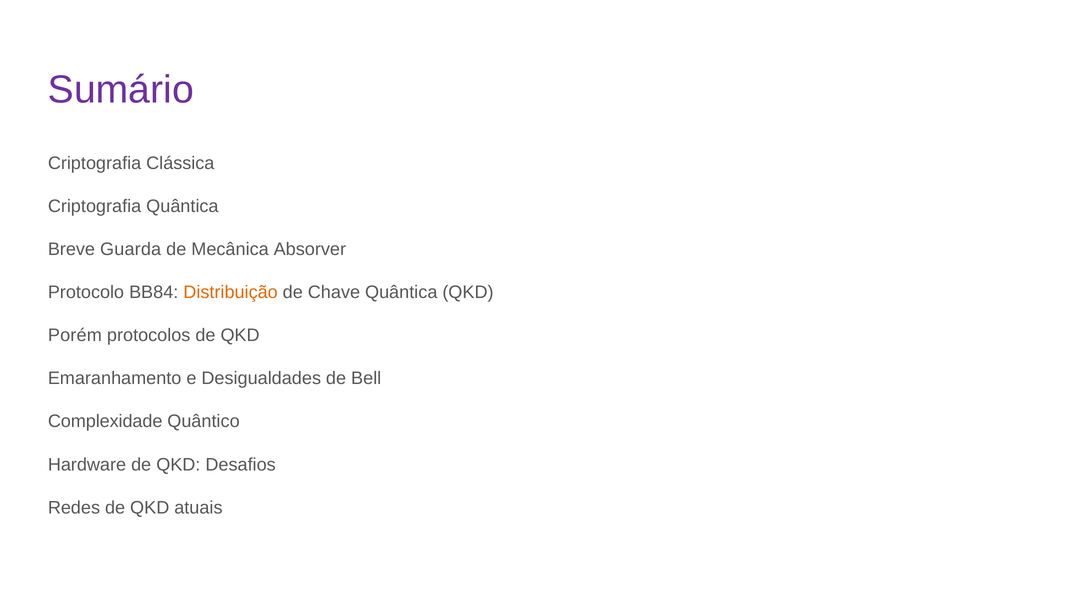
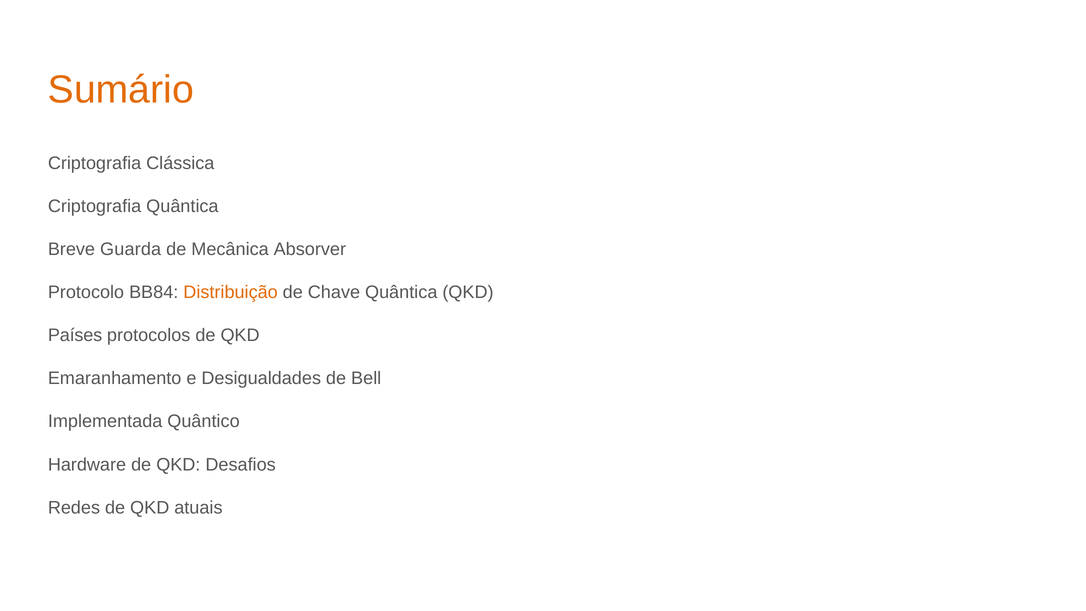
Sumário colour: purple -> orange
Porém: Porém -> Países
Complexidade: Complexidade -> Implementada
